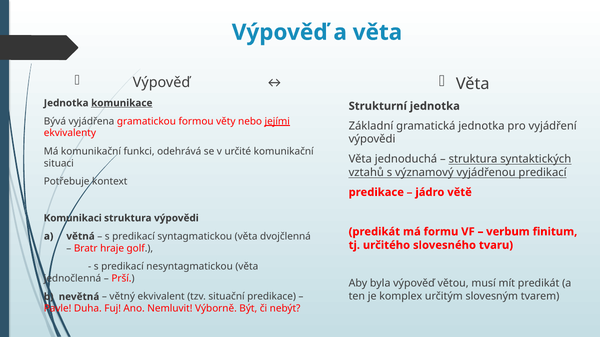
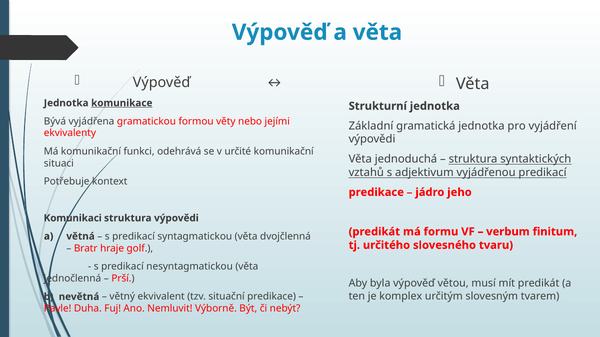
jejími underline: present -> none
významový: významový -> adjektivum
větě: větě -> jeho
